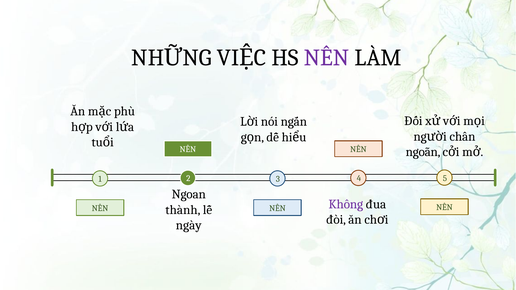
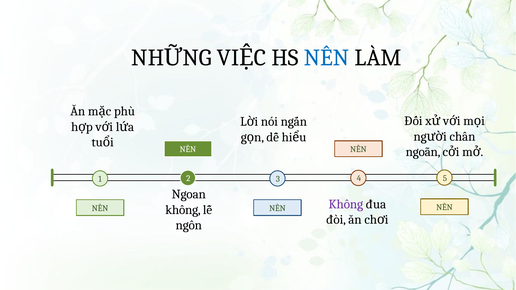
NÊN at (327, 58) colour: purple -> blue
thành at (183, 210): thành -> không
ngày: ngày -> ngôn
